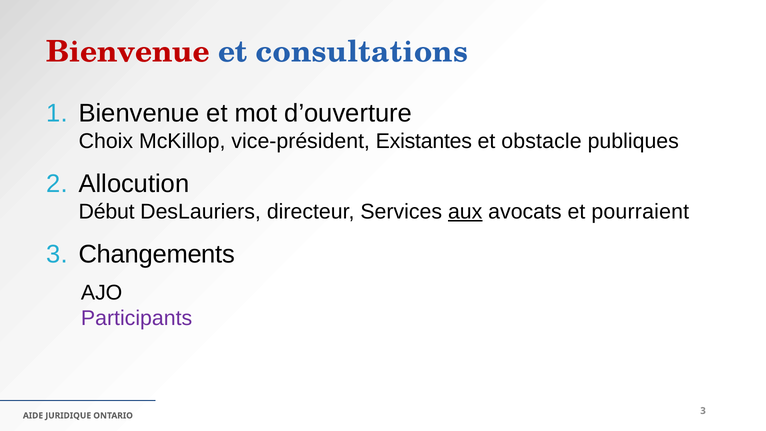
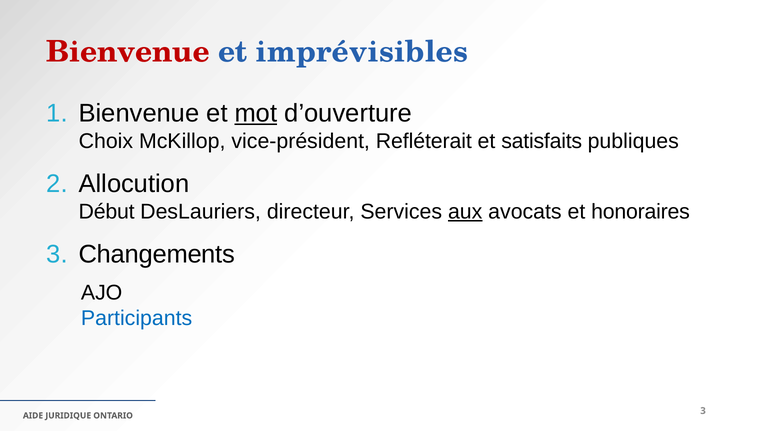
consultations: consultations -> imprévisibles
mot underline: none -> present
Existantes: Existantes -> Refléterait
obstacle: obstacle -> satisfaits
pourraient: pourraient -> honoraires
Participants colour: purple -> blue
